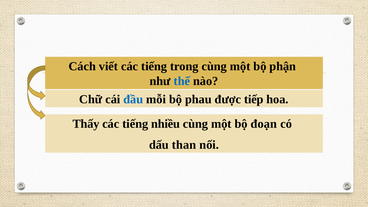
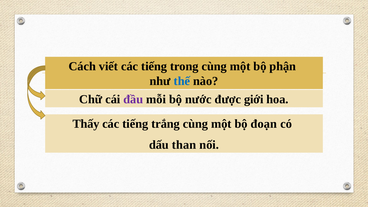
đầu at (133, 99) colour: blue -> purple
phau: phau -> nước
tiếp: tiếp -> giới
nhiều: nhiều -> trắng
